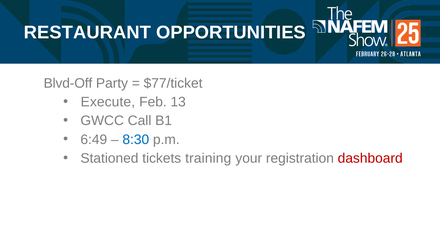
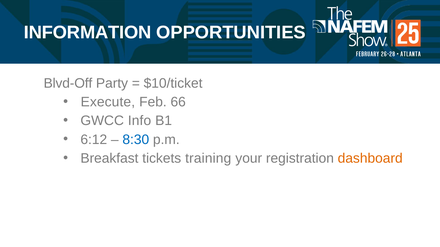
RESTAURANT: RESTAURANT -> INFORMATION
$77/ticket: $77/ticket -> $10/ticket
13: 13 -> 66
Call: Call -> Info
6:49: 6:49 -> 6:12
Stationed: Stationed -> Breakfast
dashboard colour: red -> orange
